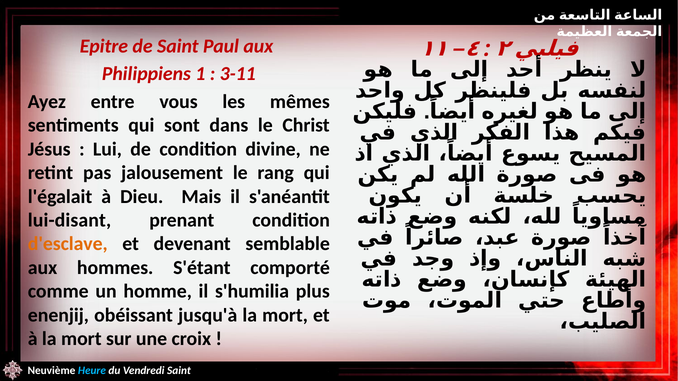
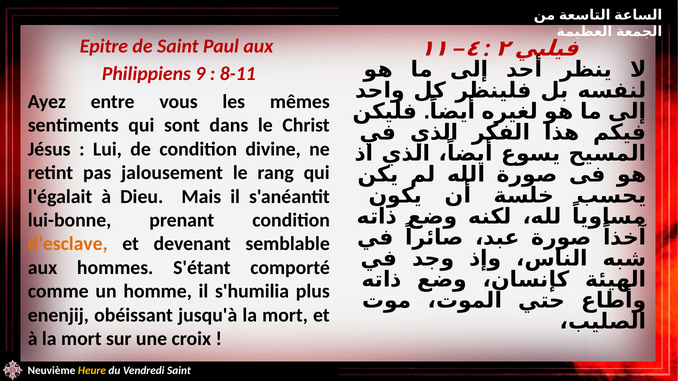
1: 1 -> 9
3-11: 3-11 -> 8-11
lui-disant: lui-disant -> lui-bonne
Heure colour: light blue -> yellow
